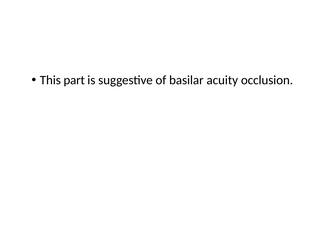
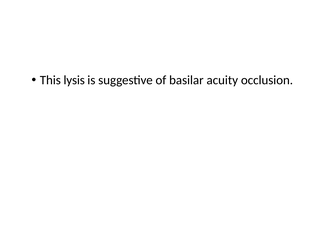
part: part -> lysis
